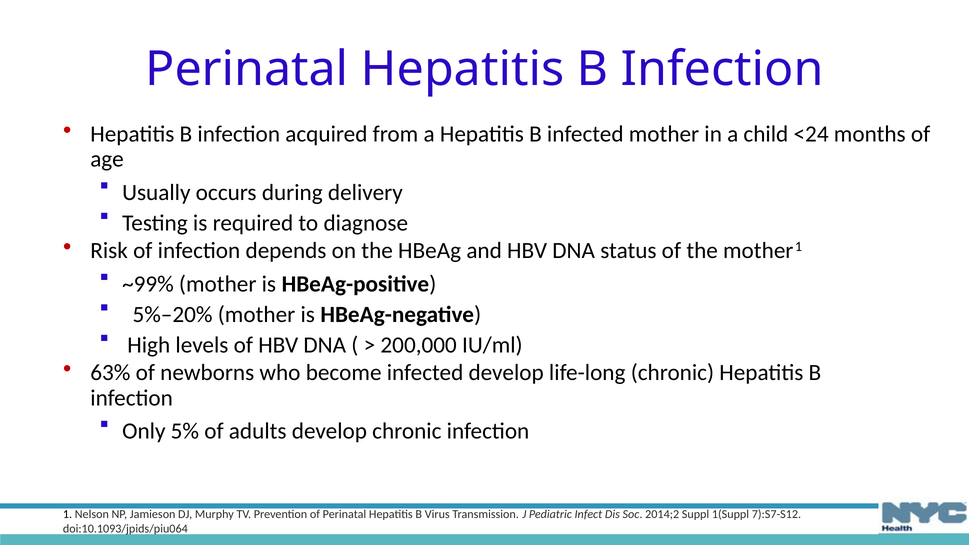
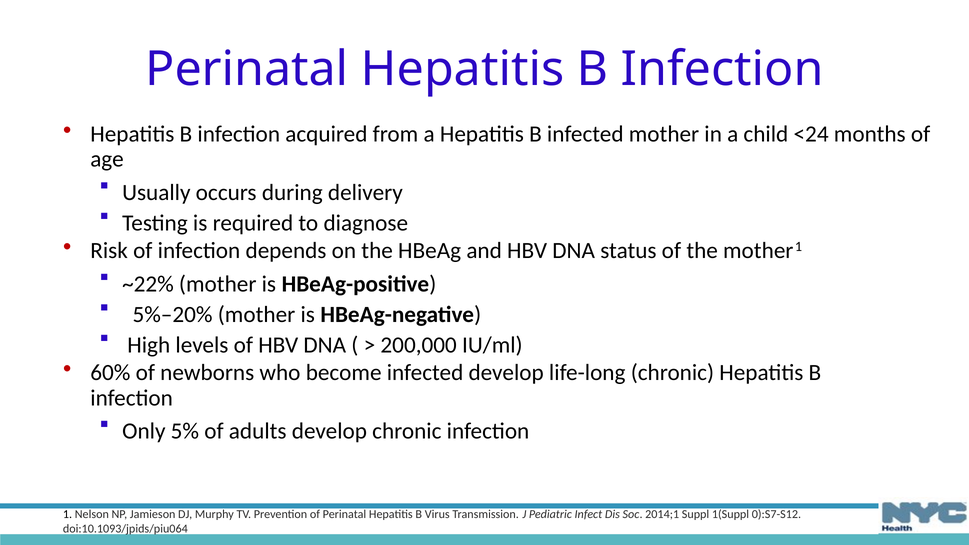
~99%: ~99% -> ~22%
63%: 63% -> 60%
2014;2: 2014;2 -> 2014;1
7):S7-S12: 7):S7-S12 -> 0):S7-S12
